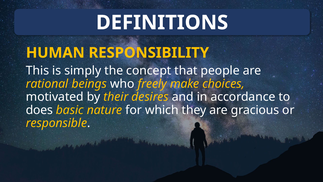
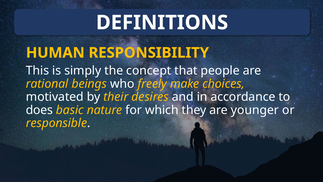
gracious: gracious -> younger
